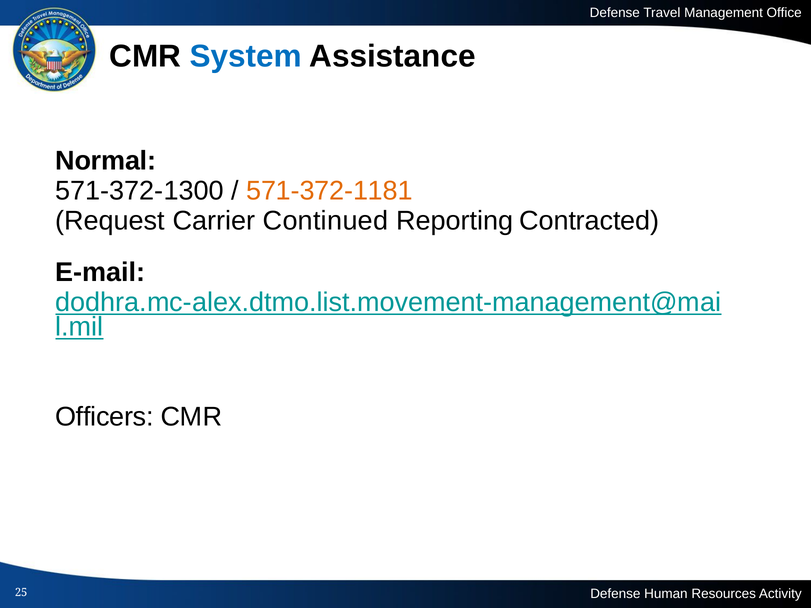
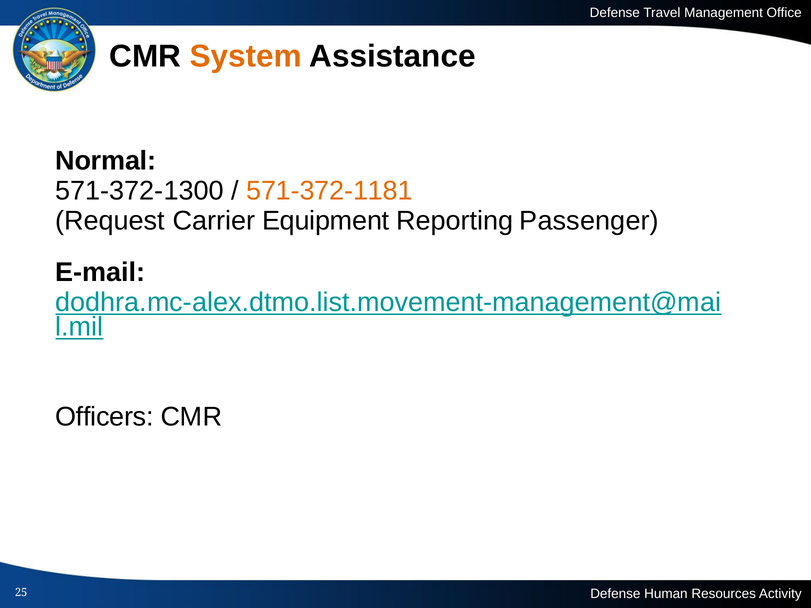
System colour: blue -> orange
Continued: Continued -> Equipment
Contracted: Contracted -> Passenger
